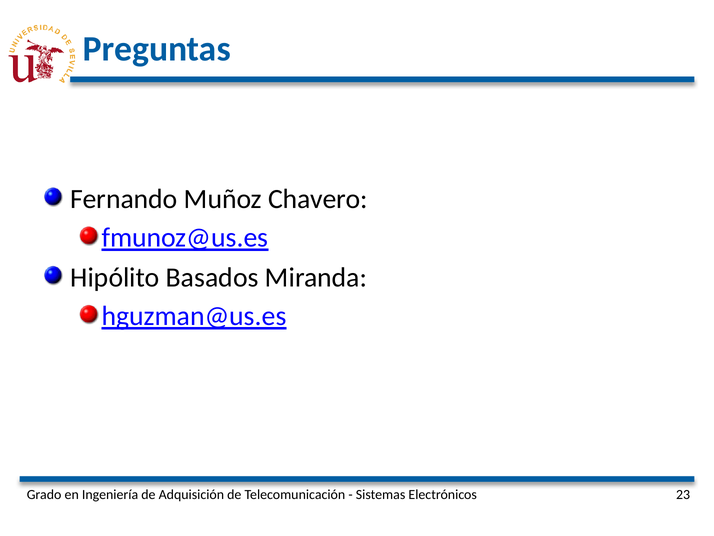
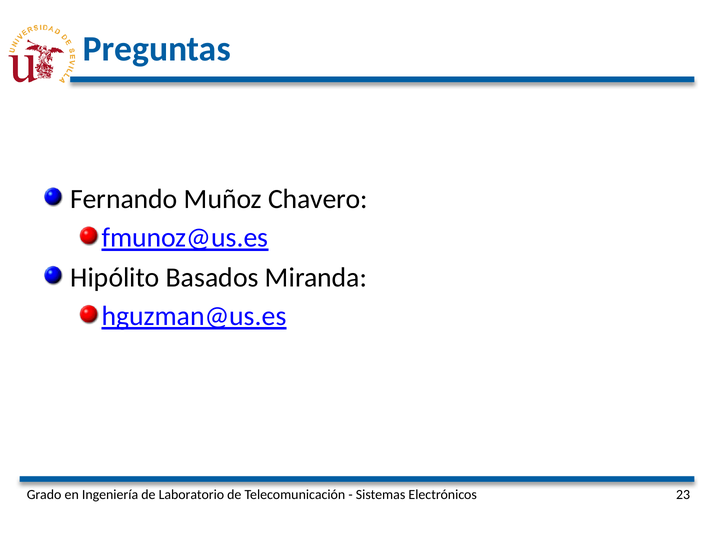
Adquisición: Adquisición -> Laboratorio
